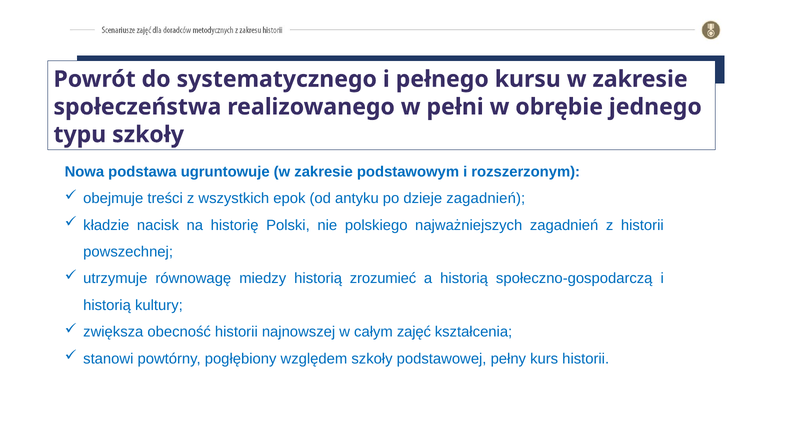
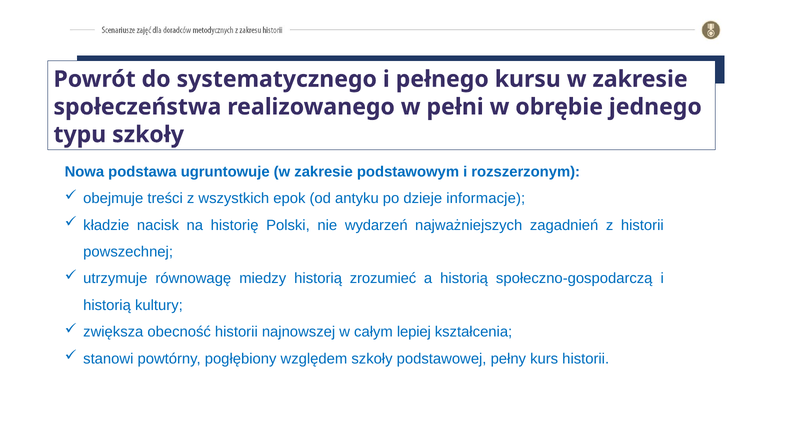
dzieje zagadnień: zagadnień -> informacje
polskiego: polskiego -> wydarzeń
zajęć: zajęć -> lepiej
